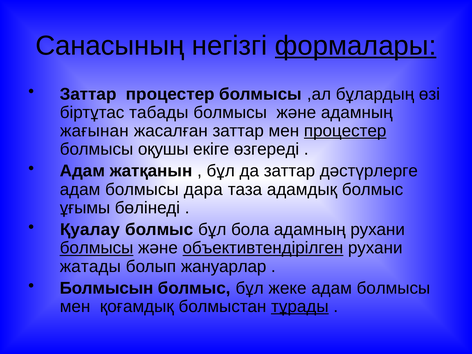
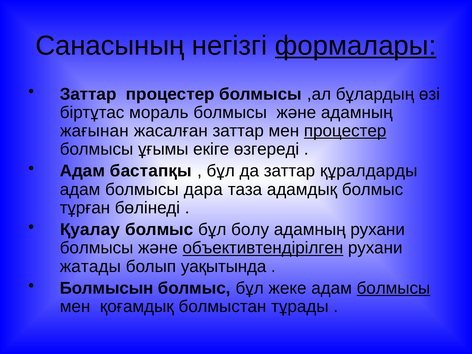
табады: табады -> мораль
оқушы: оқушы -> ұғымы
жатқанын: жатқанын -> бастапқы
дәстүрлерге: дәстүрлерге -> құралдарды
ұғымы: ұғымы -> тұрған
бола: бола -> болу
болмысы at (97, 248) underline: present -> none
жануарлар: жануарлар -> уақытында
болмысы at (393, 288) underline: none -> present
тұрады underline: present -> none
